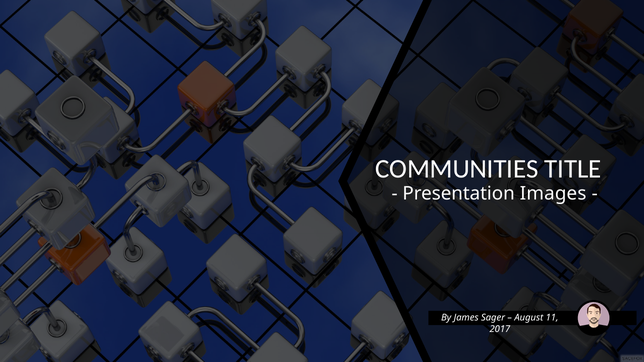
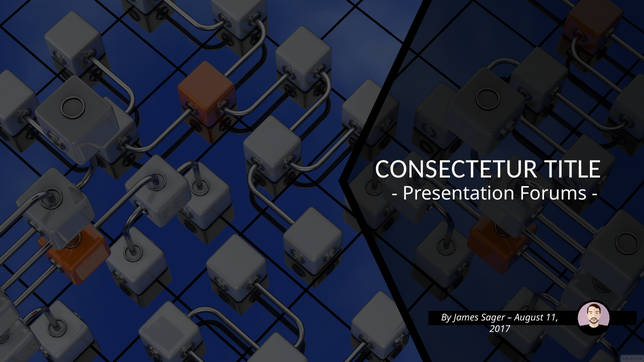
COMMUNITIES: COMMUNITIES -> CONSECTETUR
Images: Images -> Forums
